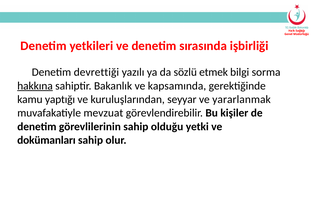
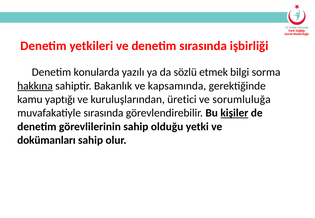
devrettiği: devrettiği -> konularda
seyyar: seyyar -> üretici
yararlanmak: yararlanmak -> sorumluluğa
muvafakatiyle mevzuat: mevzuat -> sırasında
kişiler underline: none -> present
